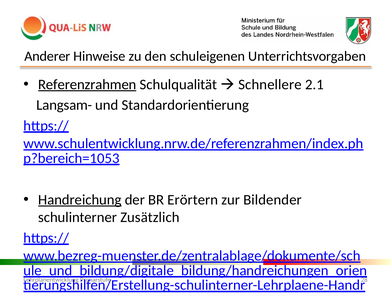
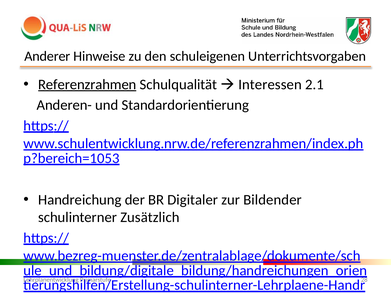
Schnellere: Schnellere -> Interessen
Langsam-: Langsam- -> Anderen-
Handreichung underline: present -> none
Erörtern: Erörtern -> Digitaler
